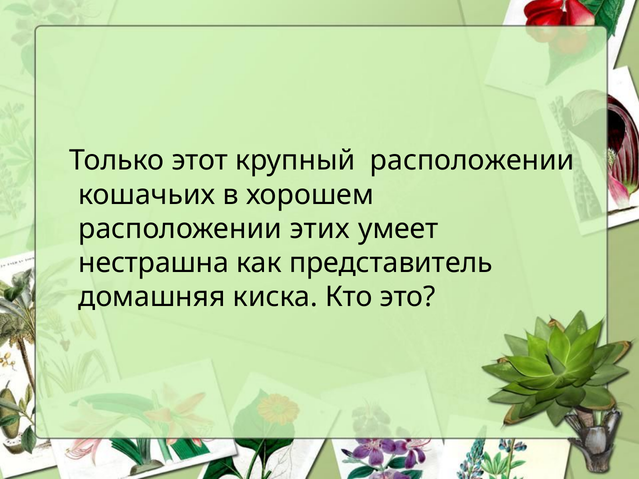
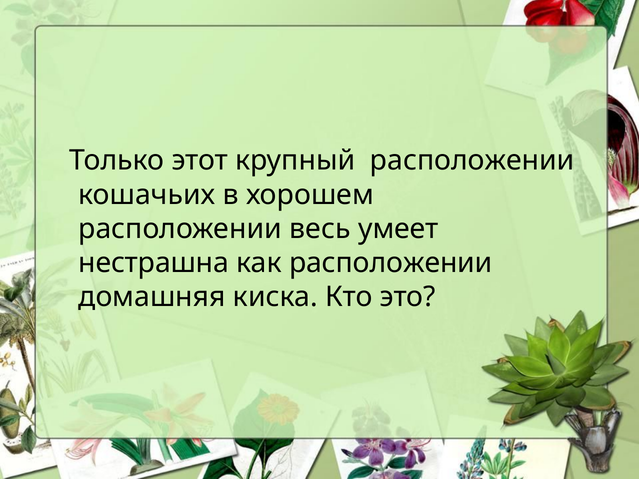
этих: этих -> весь
как представитель: представитель -> расположении
